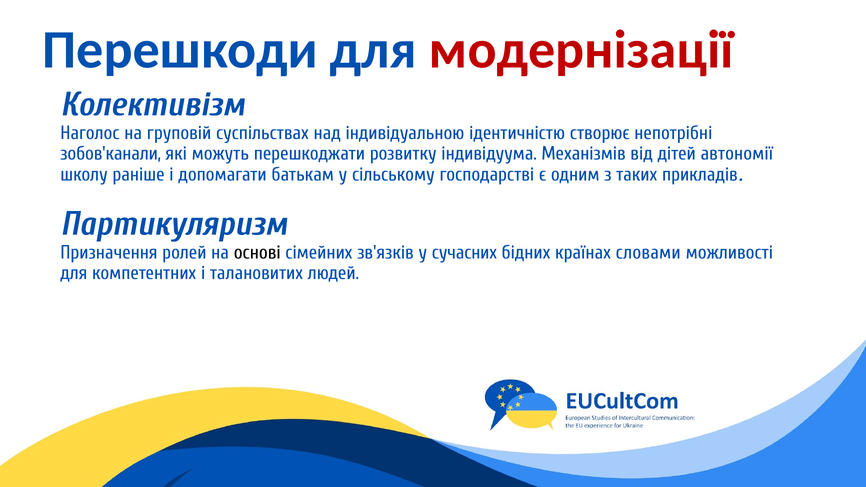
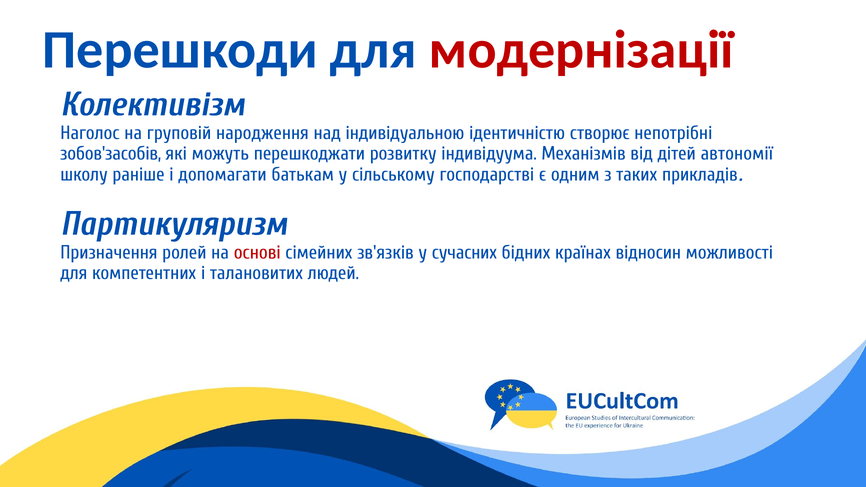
суспільствах: суспільствах -> народження
зобов'канали: зобов'канали -> зобов'засобів
основі colour: black -> red
словами: словами -> відносин
